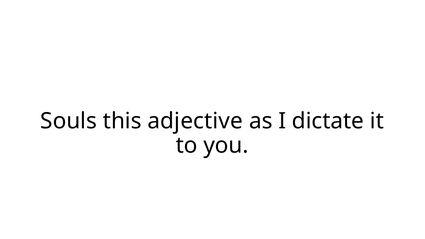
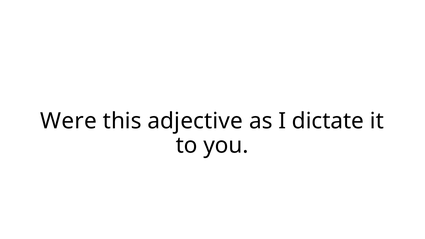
Souls: Souls -> Were
